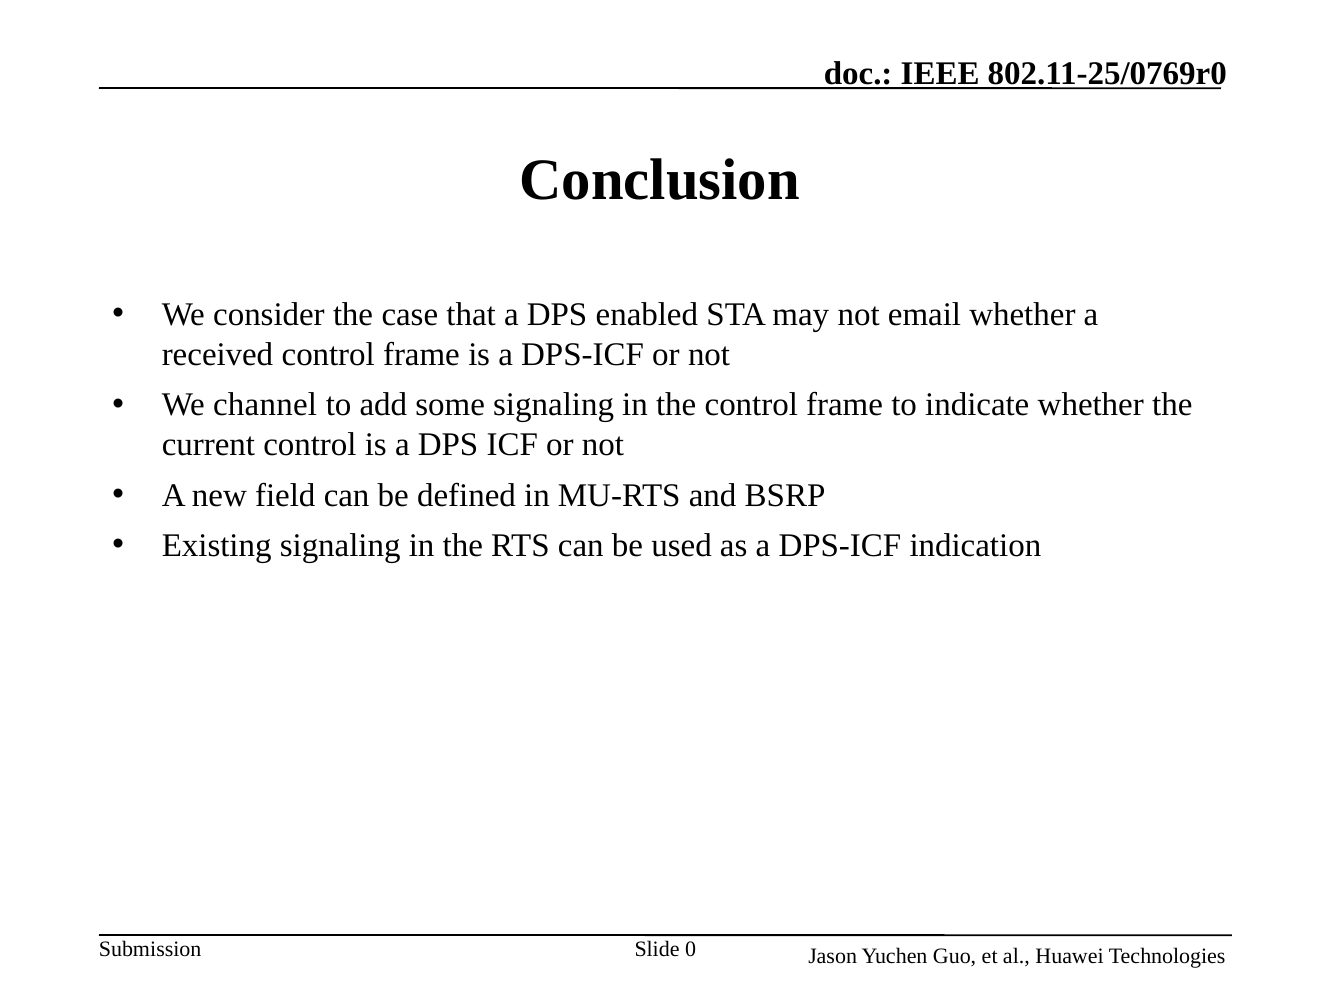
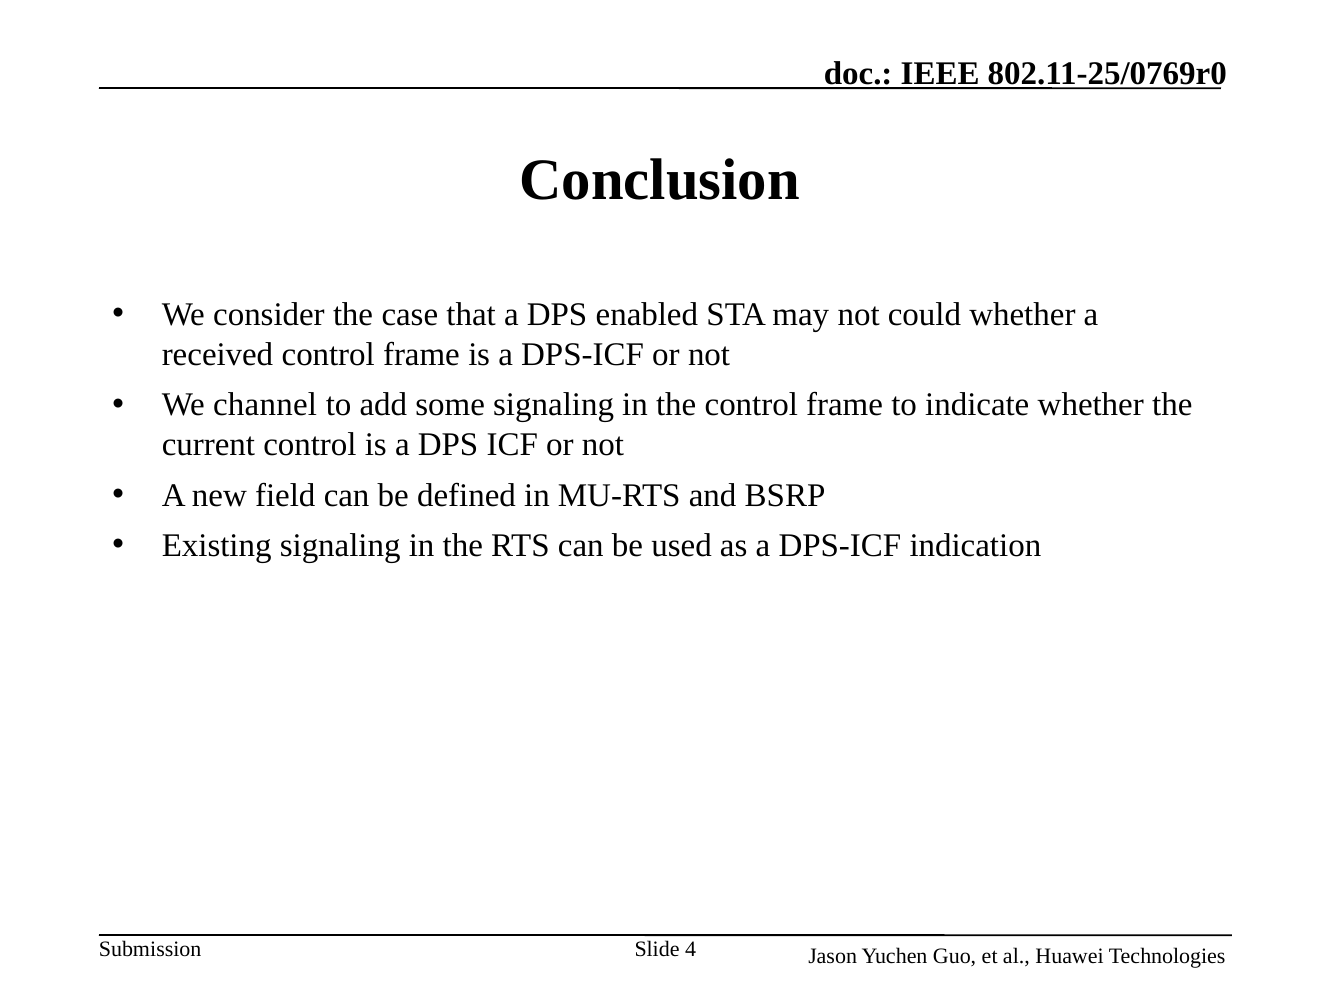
email: email -> could
0: 0 -> 4
